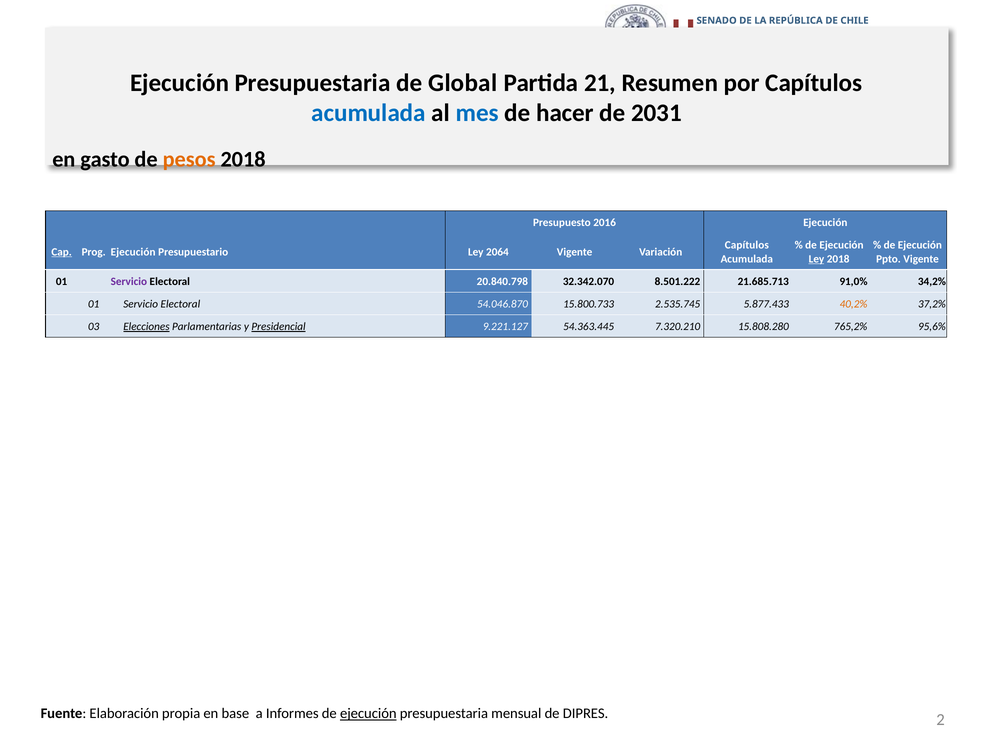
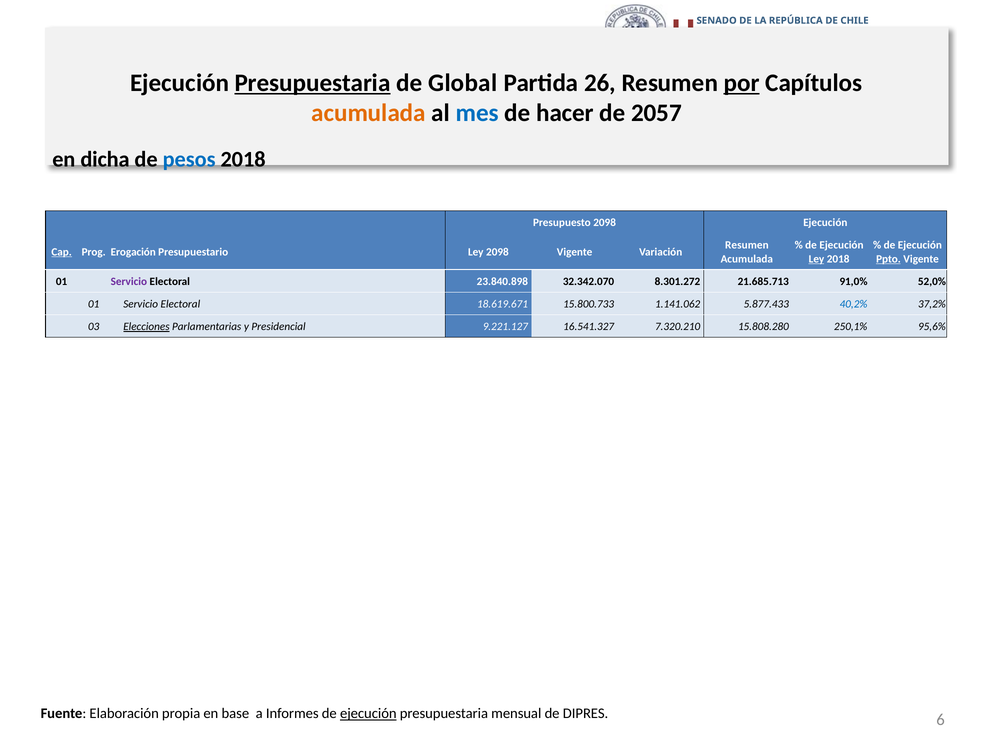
Presupuestaria at (313, 83) underline: none -> present
21: 21 -> 26
por underline: none -> present
acumulada at (368, 113) colour: blue -> orange
2031: 2031 -> 2057
gasto: gasto -> dicha
pesos colour: orange -> blue
Presupuesto 2016: 2016 -> 2098
Capítulos at (747, 245): Capítulos -> Resumen
Prog Ejecución: Ejecución -> Erogación
Ley 2064: 2064 -> 2098
Ppto underline: none -> present
20.840.798: 20.840.798 -> 23.840.898
8.501.222: 8.501.222 -> 8.301.272
34,2%: 34,2% -> 52,0%
54.046.870: 54.046.870 -> 18.619.671
2.535.745: 2.535.745 -> 1.141.062
40,2% colour: orange -> blue
Presidencial underline: present -> none
54.363.445: 54.363.445 -> 16.541.327
765,2%: 765,2% -> 250,1%
2: 2 -> 6
